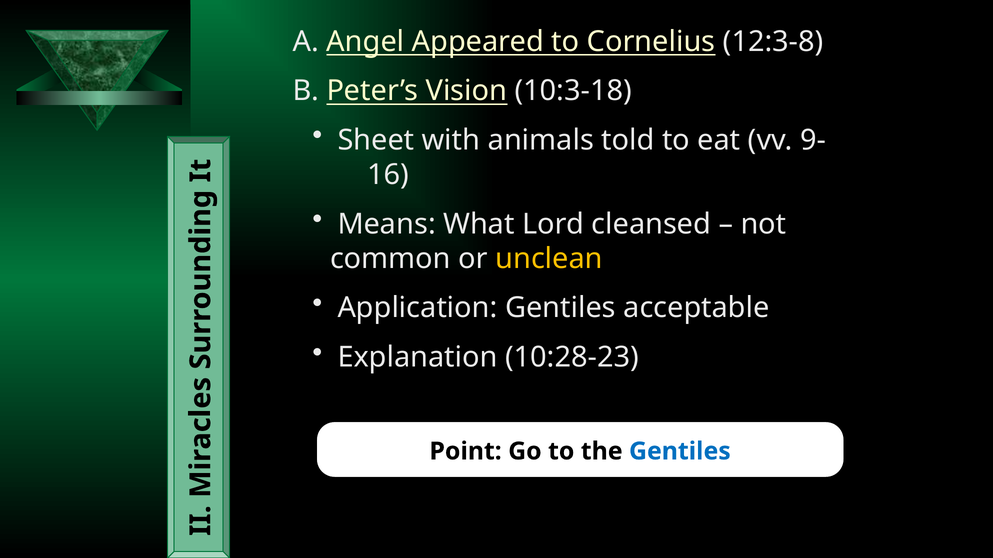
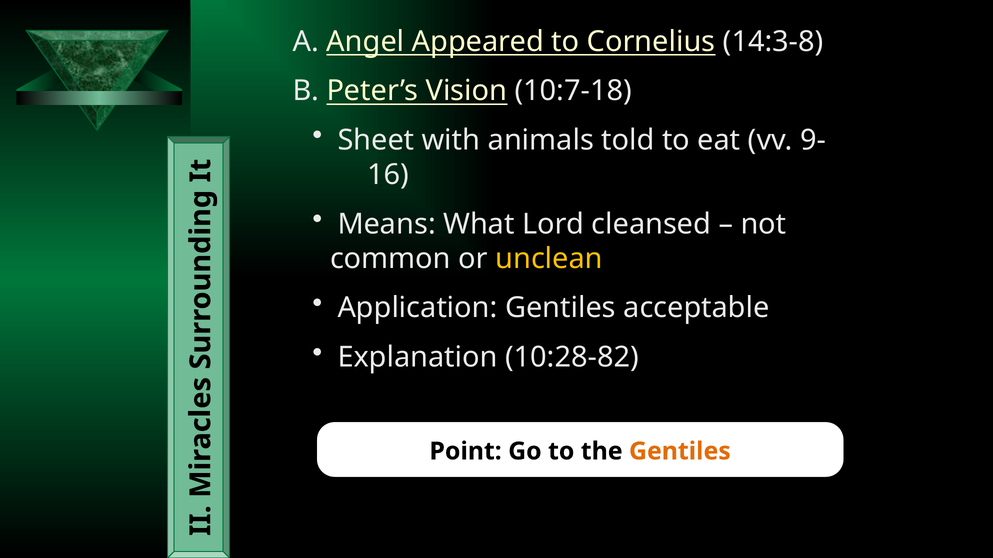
12:3-8: 12:3-8 -> 14:3-8
10:3-18: 10:3-18 -> 10:7-18
10:28-23: 10:28-23 -> 10:28-82
Gentiles at (680, 452) colour: blue -> orange
